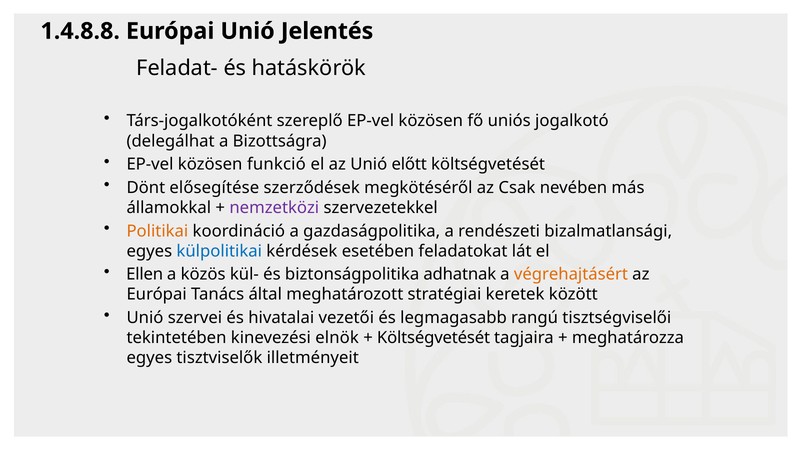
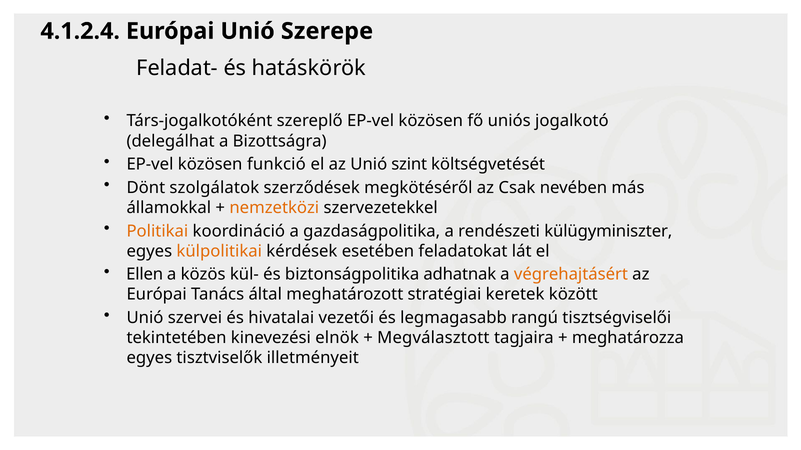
1.4.8.8: 1.4.8.8 -> 4.1.2.4
Jelentés: Jelentés -> Szerepe
előtt: előtt -> szint
elősegítése: elősegítése -> szolgálatok
nemzetközi colour: purple -> orange
bizalmatlansági: bizalmatlansági -> külügyminiszter
külpolitikai colour: blue -> orange
Költségvetését at (434, 338): Költségvetését -> Megválasztott
